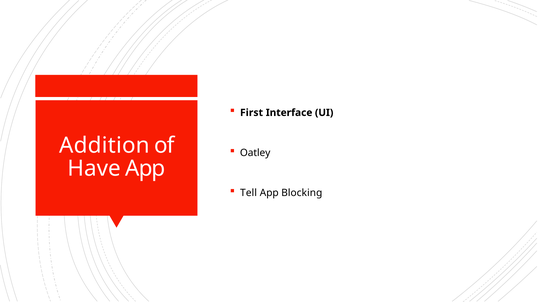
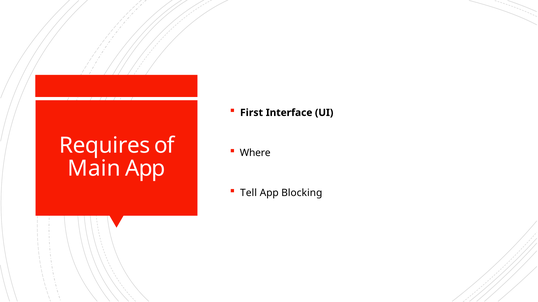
Addition: Addition -> Requires
Oatley: Oatley -> Where
Have: Have -> Main
